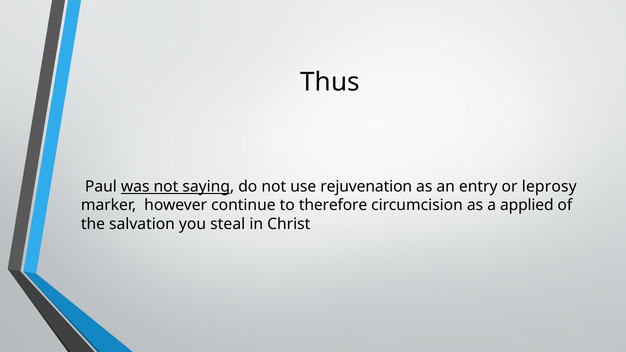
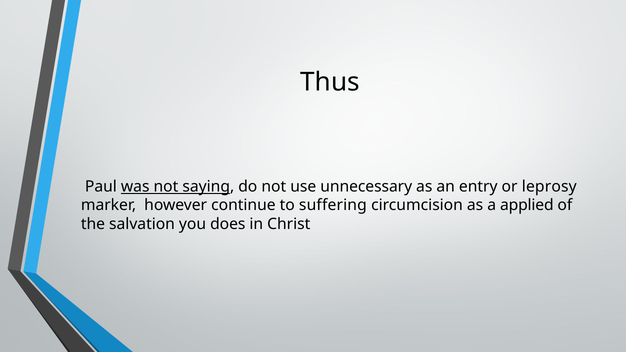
rejuvenation: rejuvenation -> unnecessary
therefore: therefore -> suffering
steal: steal -> does
